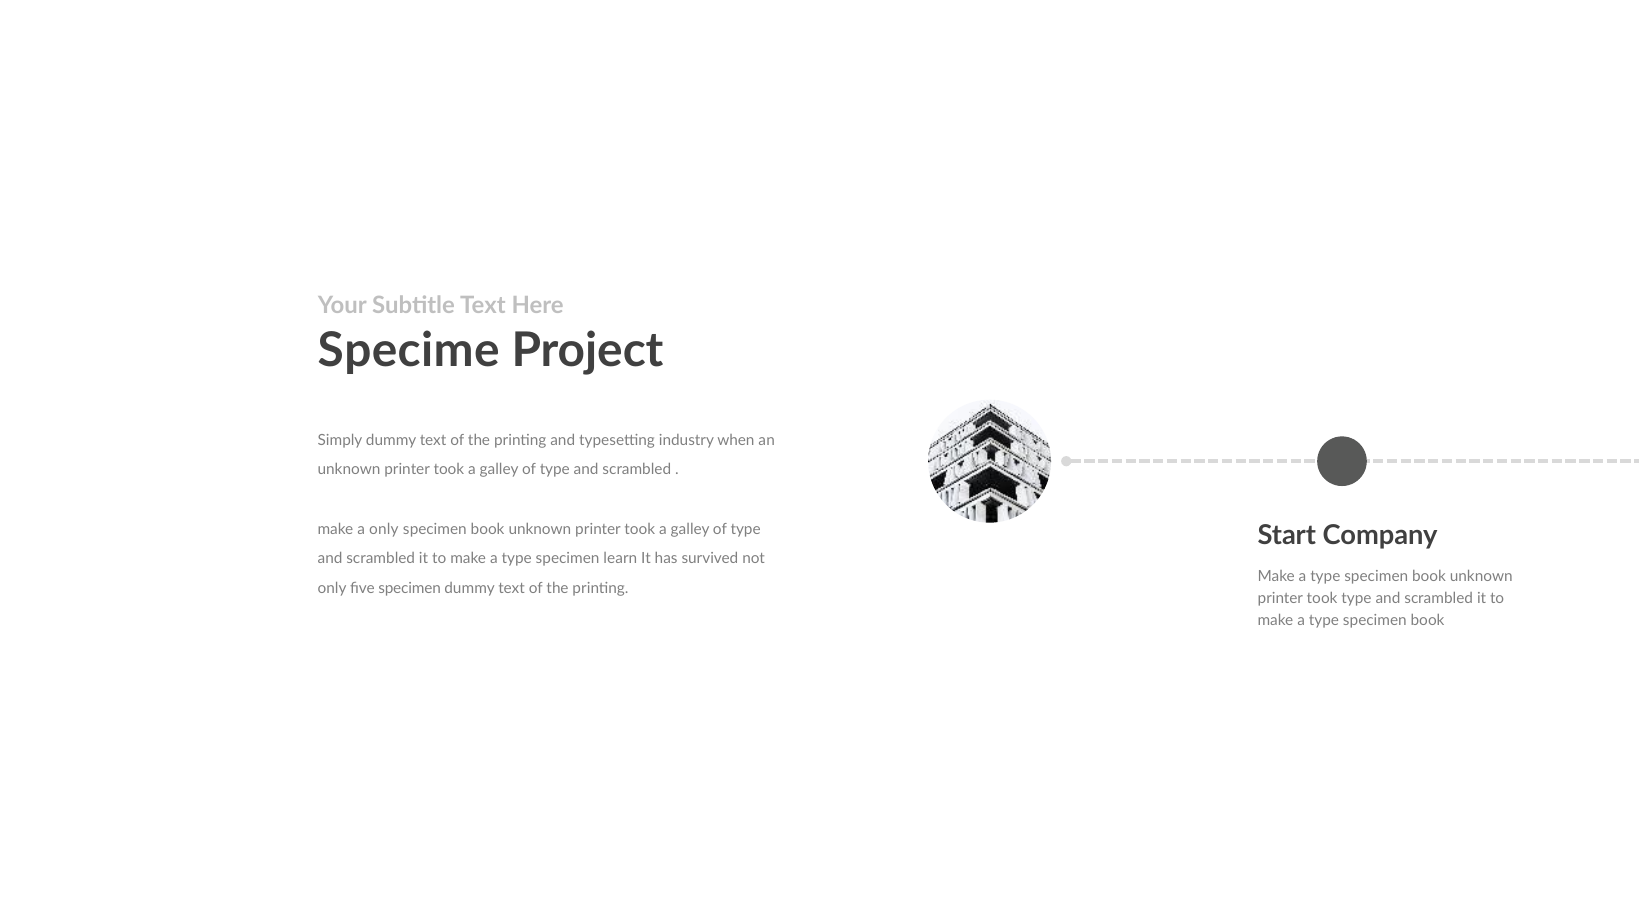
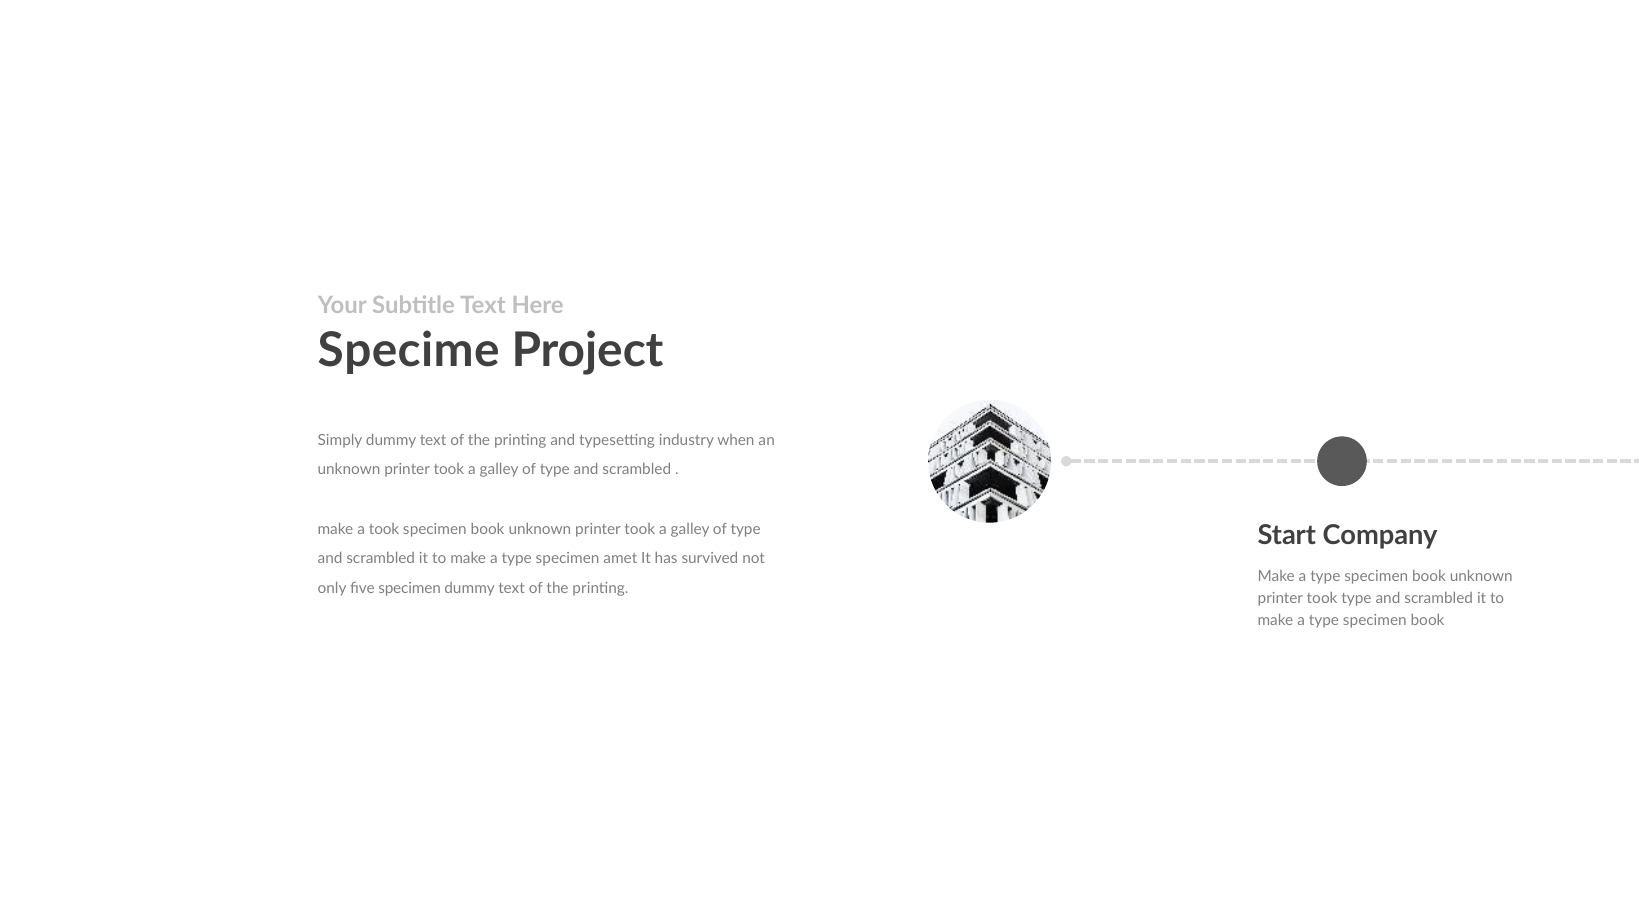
a only: only -> took
learn: learn -> amet
